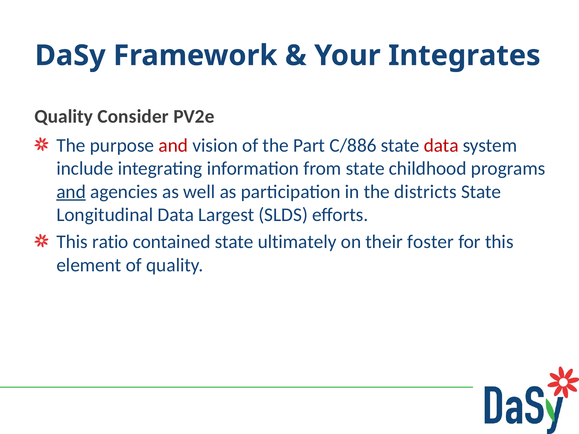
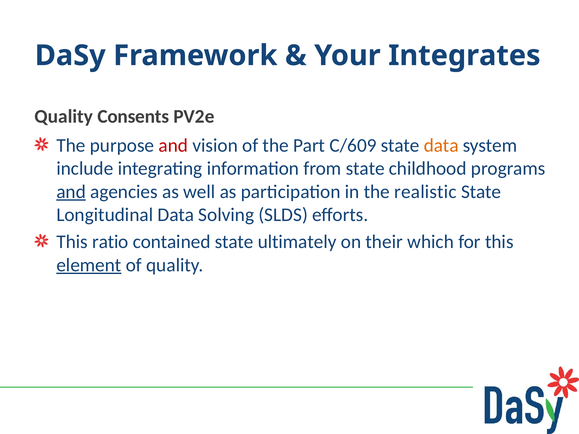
Consider: Consider -> Consents
C/886: C/886 -> C/609
data at (441, 145) colour: red -> orange
districts: districts -> realistic
Largest: Largest -> Solving
foster: foster -> which
element underline: none -> present
